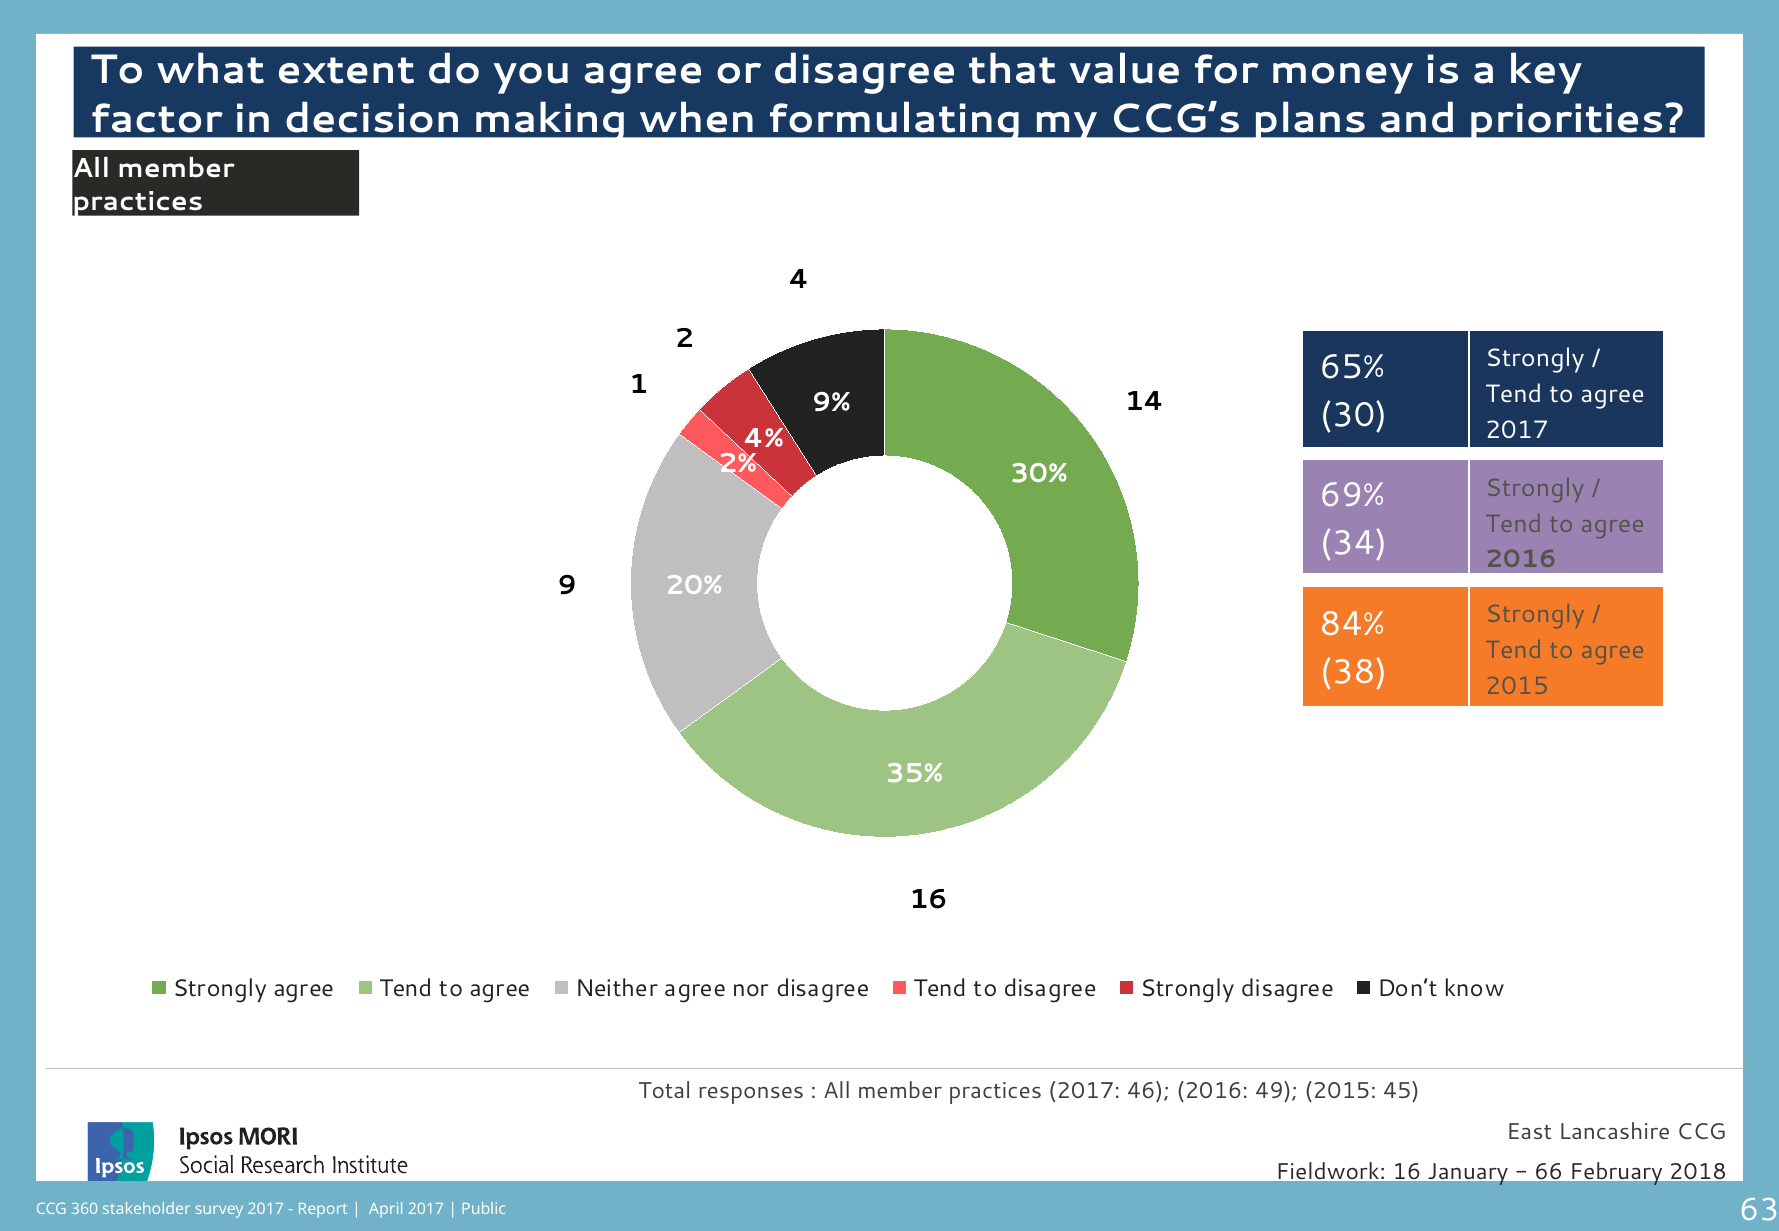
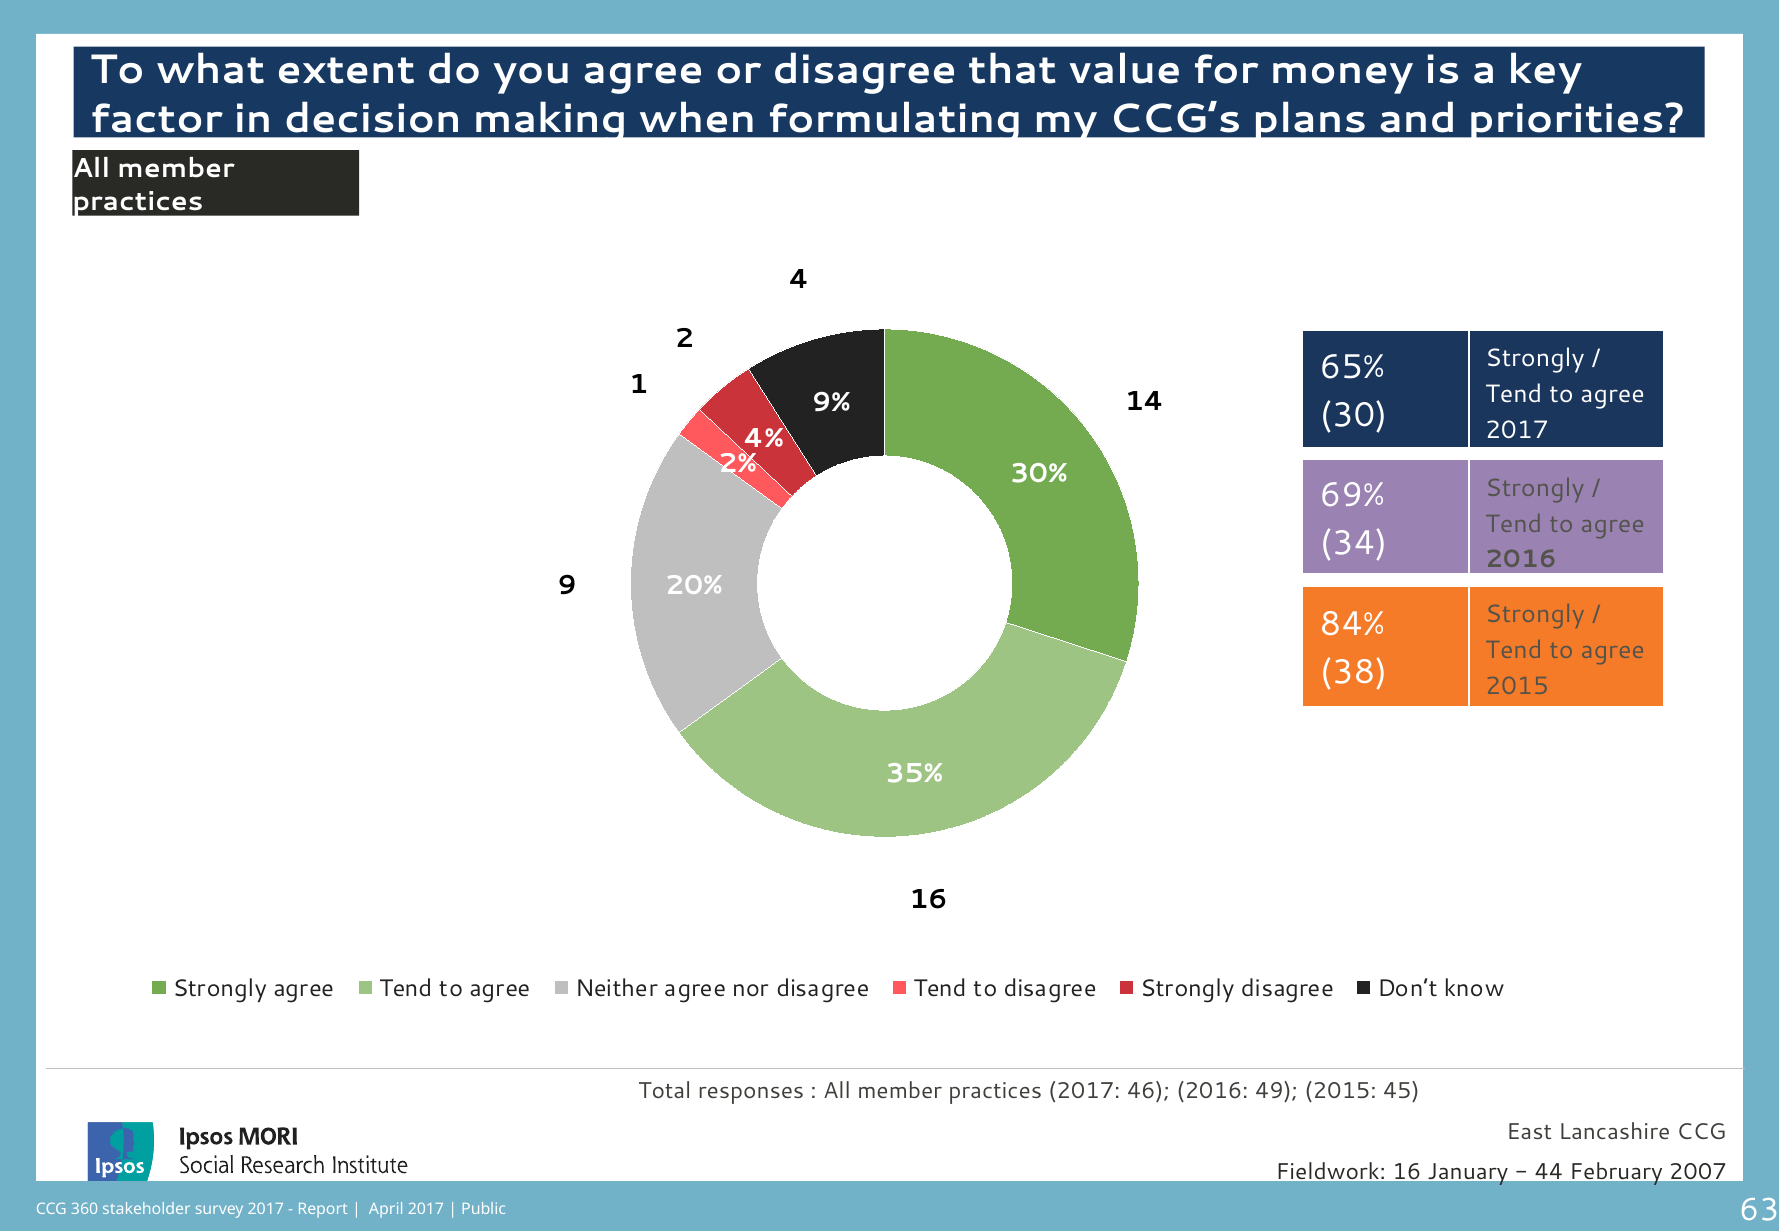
66: 66 -> 44
2018: 2018 -> 2007
